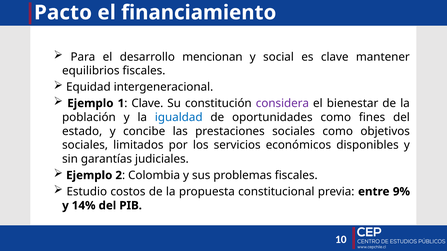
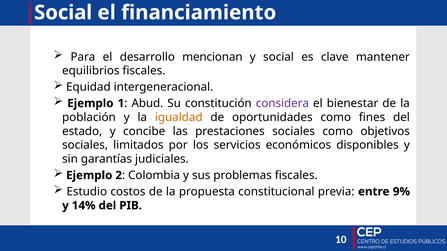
Pacto at (63, 13): Pacto -> Social
Clave at (147, 103): Clave -> Abud
igualdad colour: blue -> orange
